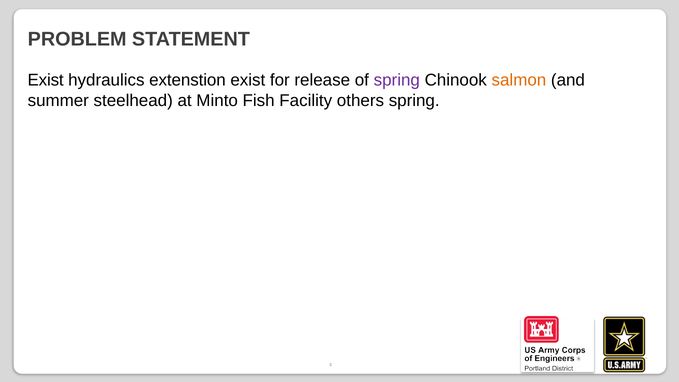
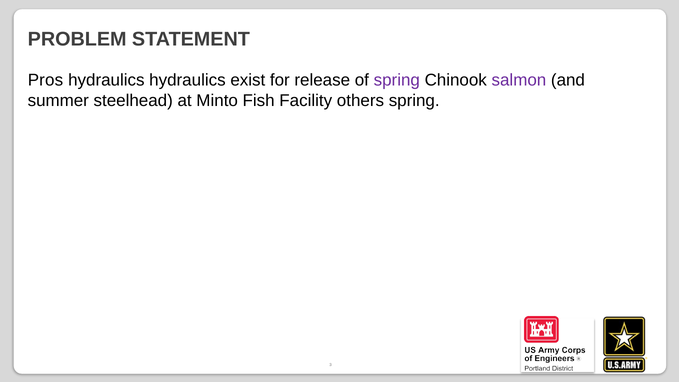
Exist at (46, 80): Exist -> Pros
hydraulics extenstion: extenstion -> hydraulics
salmon colour: orange -> purple
